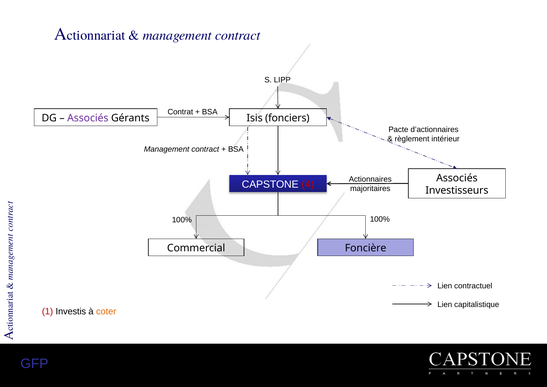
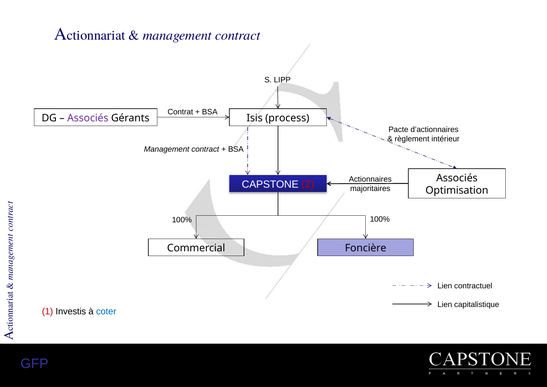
fonciers: fonciers -> process
4: 4 -> 2
Investisseurs: Investisseurs -> Optimisation
coter colour: orange -> blue
